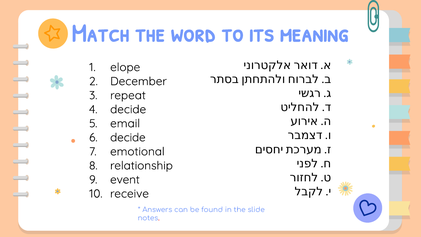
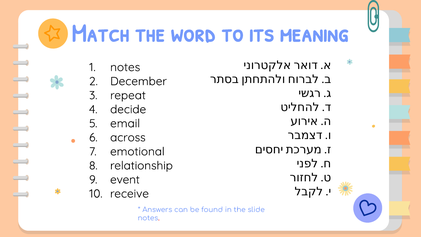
elope at (125, 67): elope -> notes
decide at (128, 137): decide -> across
